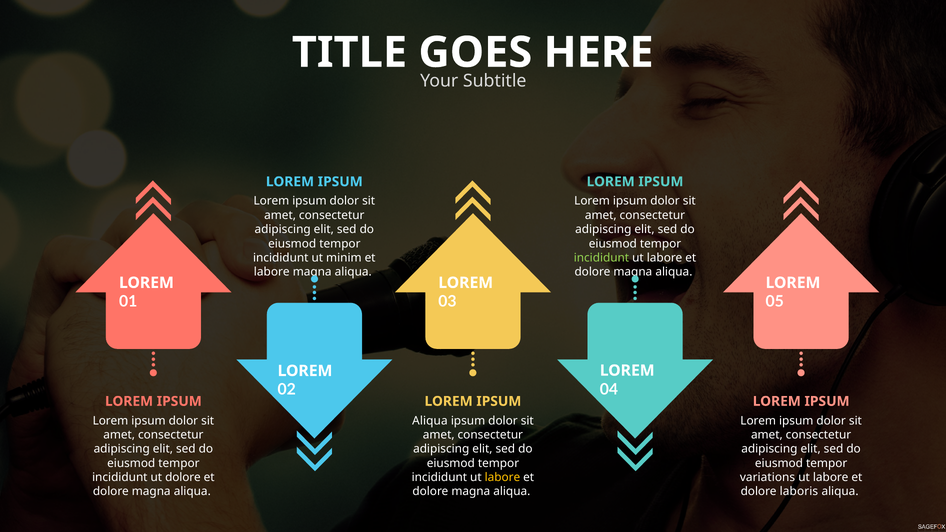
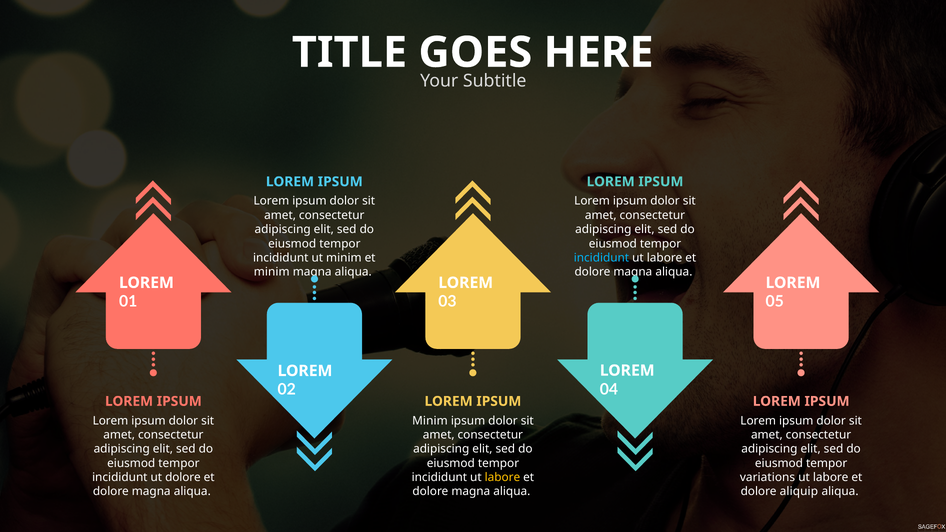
incididunt at (601, 258) colour: light green -> light blue
labore at (272, 272): labore -> minim
Aliqua at (430, 421): Aliqua -> Minim
laboris: laboris -> aliquip
